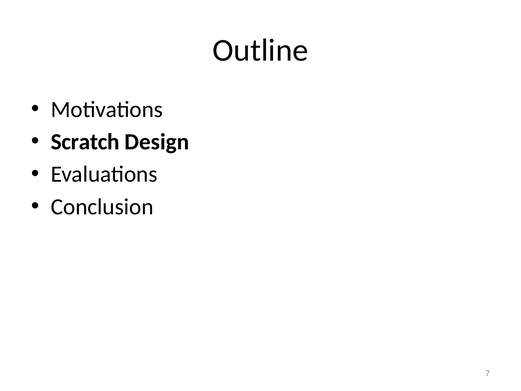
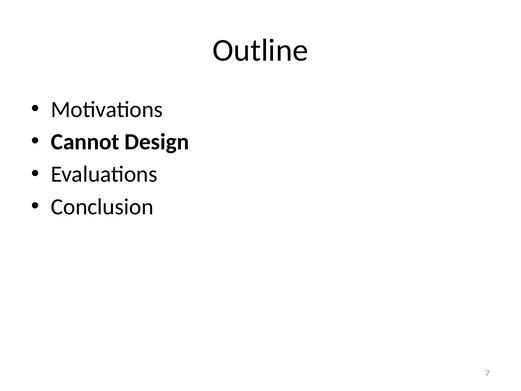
Scratch: Scratch -> Cannot
